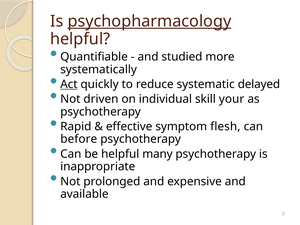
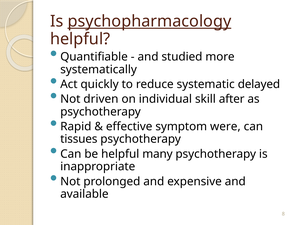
Act underline: present -> none
your: your -> after
flesh: flesh -> were
before: before -> tissues
